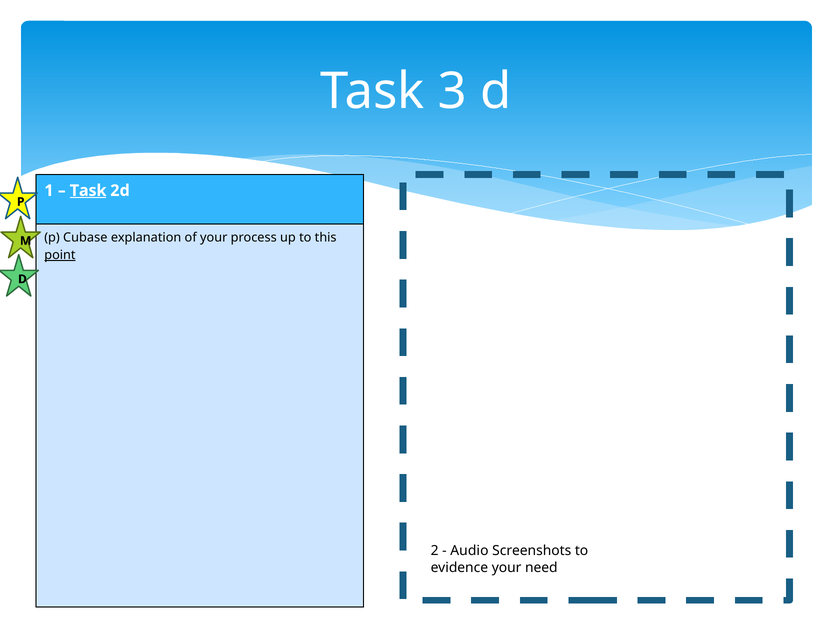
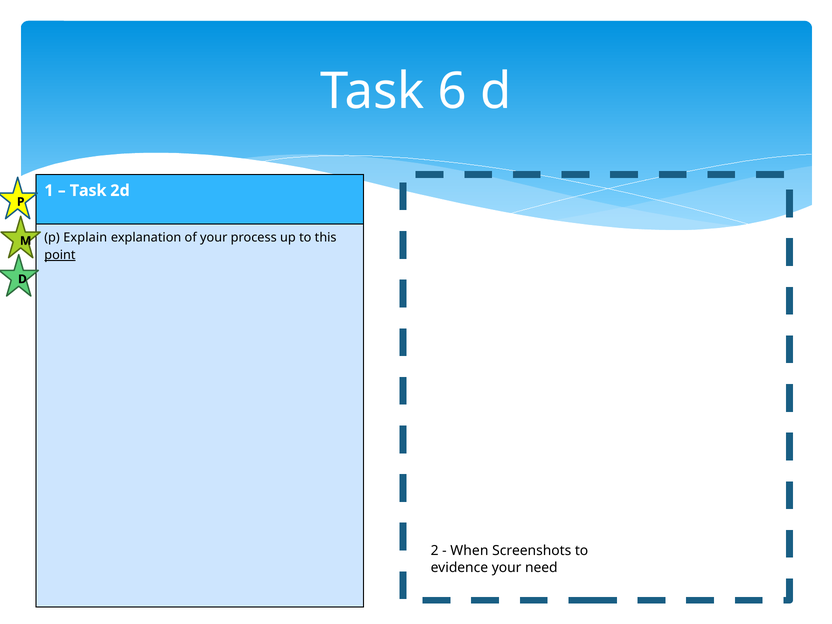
3: 3 -> 6
Task at (88, 191) underline: present -> none
Cubase: Cubase -> Explain
Audio: Audio -> When
